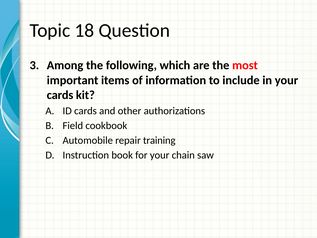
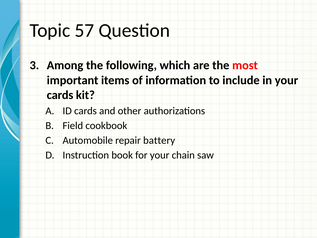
18: 18 -> 57
training: training -> battery
